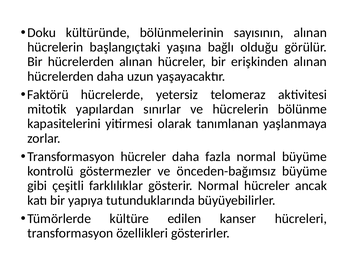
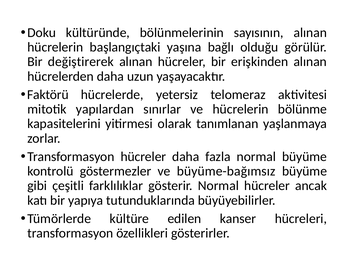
Bir hücrelerden: hücrelerden -> değiştirerek
önceden-bağımsız: önceden-bağımsız -> büyüme-bağımsız
